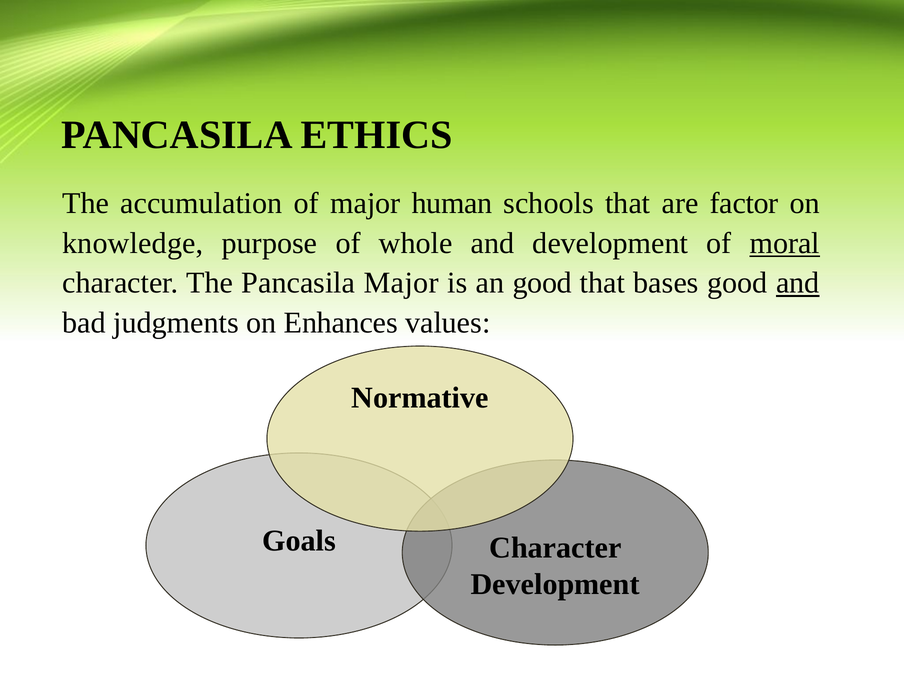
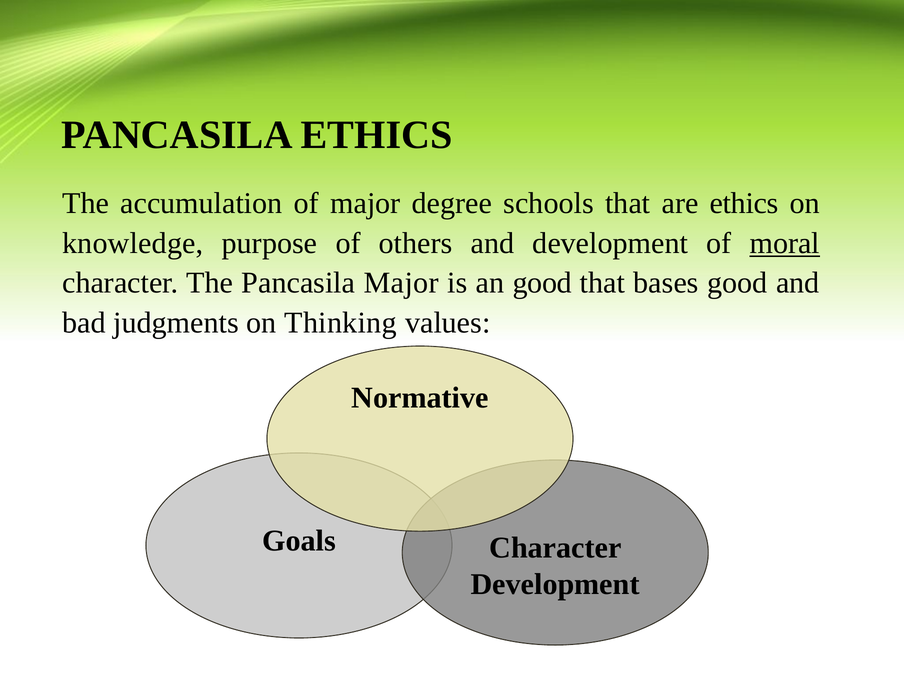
human: human -> degree
are factor: factor -> ethics
whole: whole -> others
and at (798, 283) underline: present -> none
Enhances: Enhances -> Thinking
